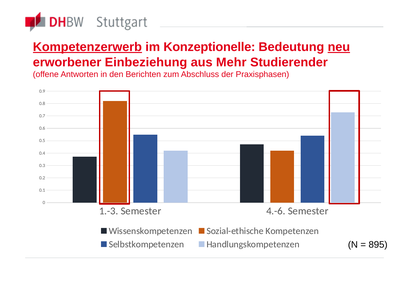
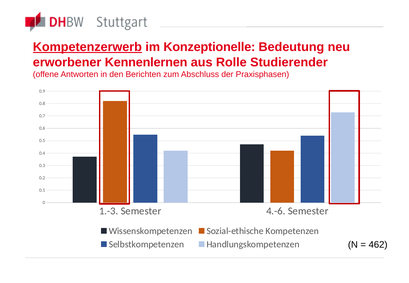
neu underline: present -> none
Einbeziehung: Einbeziehung -> Kennenlernen
Mehr: Mehr -> Rolle
895: 895 -> 462
